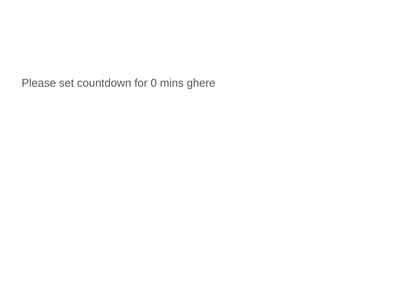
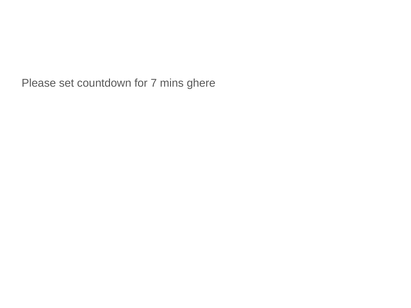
0: 0 -> 7
